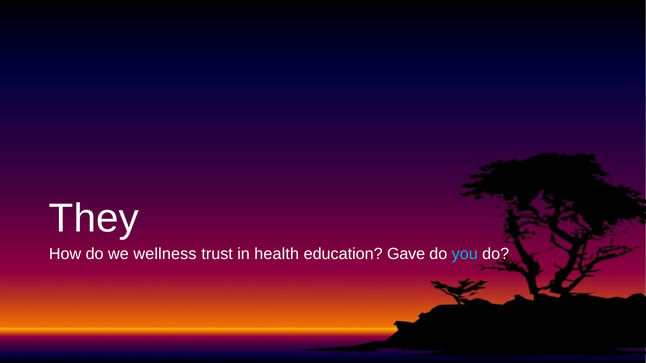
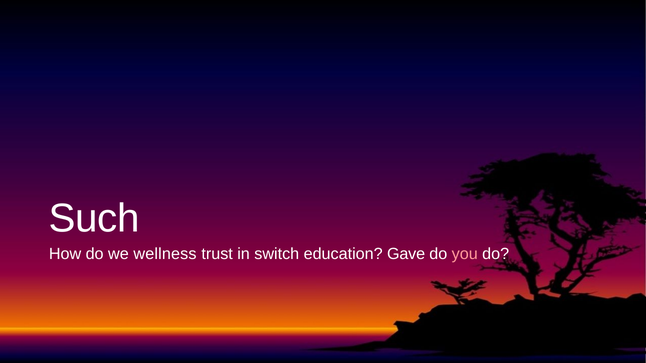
They: They -> Such
health: health -> switch
you colour: light blue -> pink
